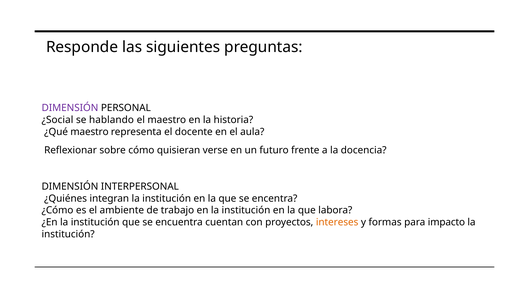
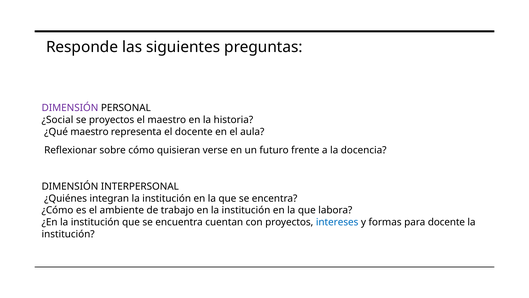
se hablando: hablando -> proyectos
intereses colour: orange -> blue
para impacto: impacto -> docente
